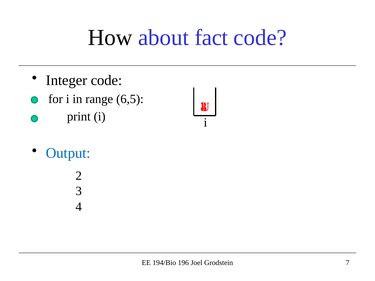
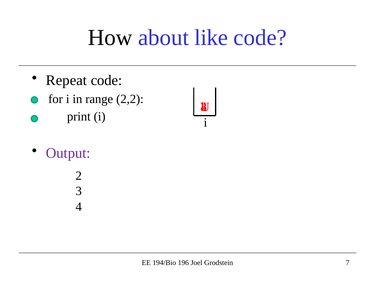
fact: fact -> like
Integer: Integer -> Repeat
6,5: 6,5 -> 2,2
Output colour: blue -> purple
